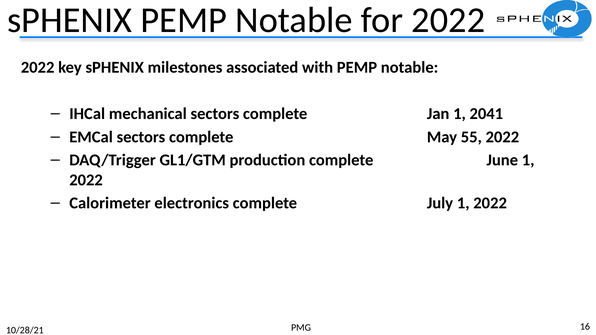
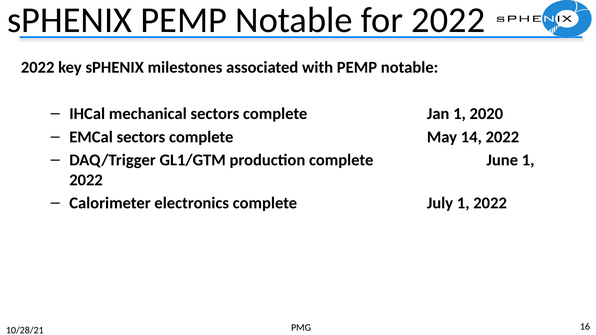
2041: 2041 -> 2020
55: 55 -> 14
